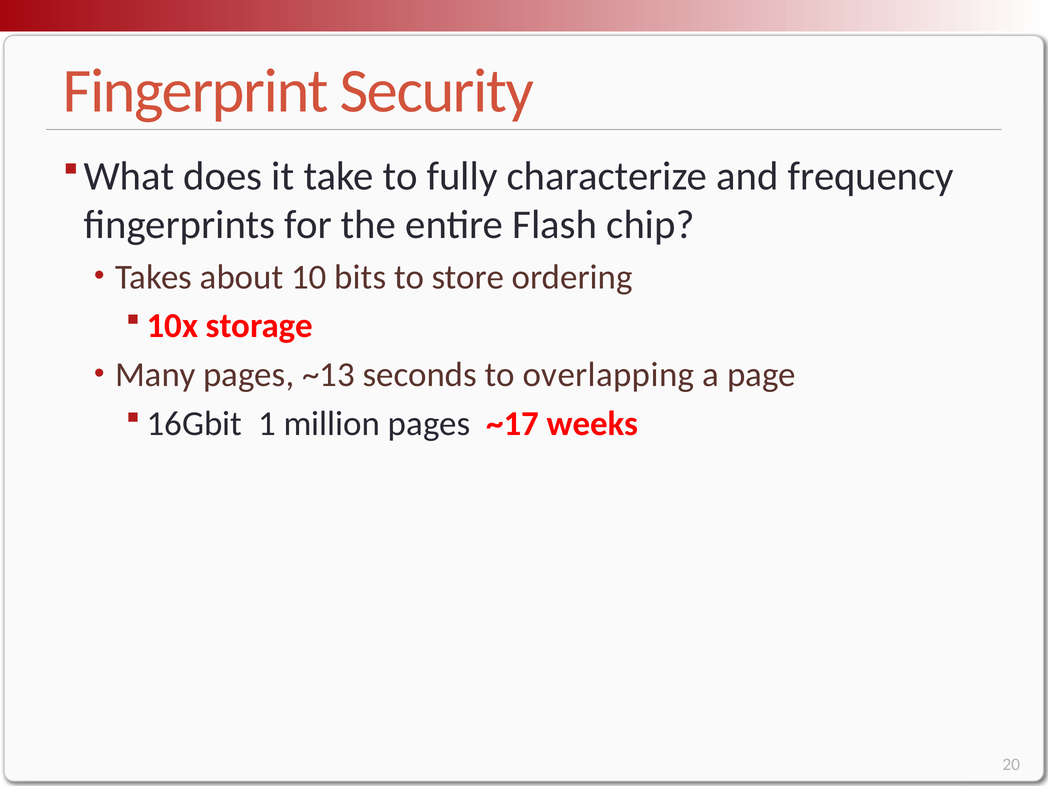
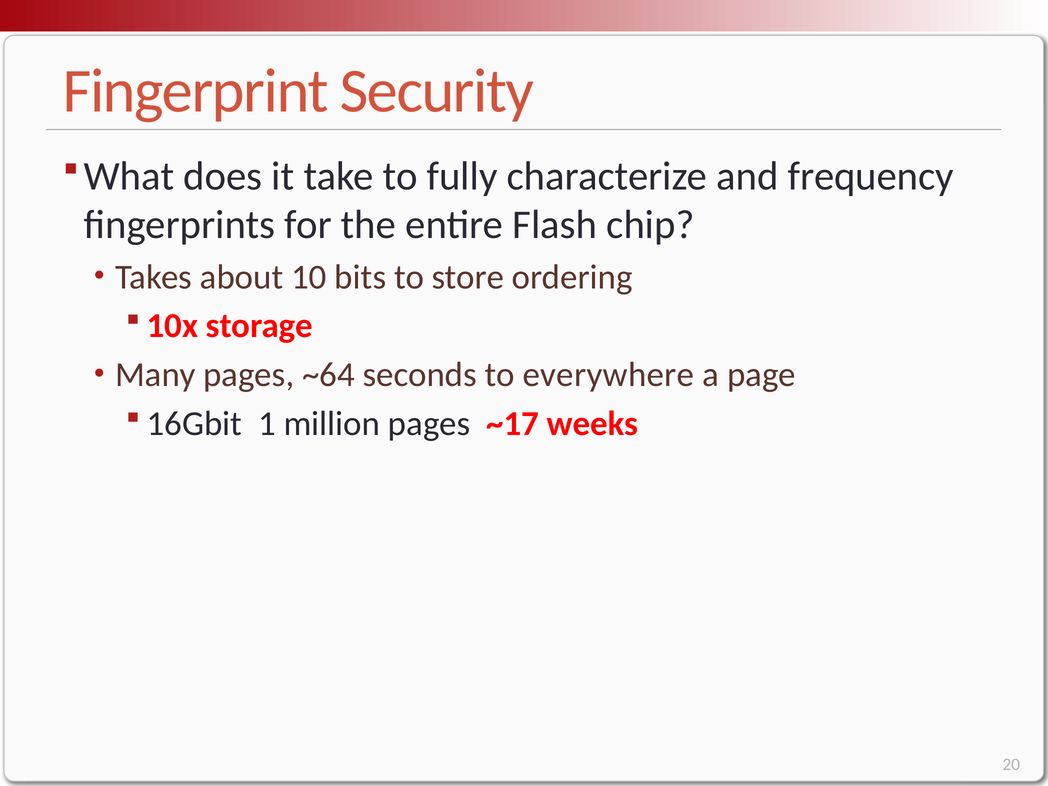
~13: ~13 -> ~64
overlapping: overlapping -> everywhere
